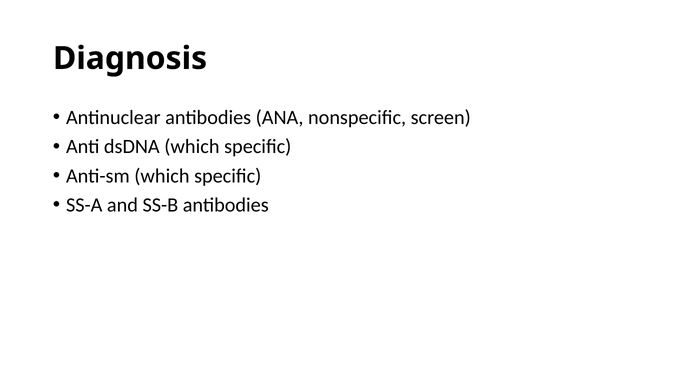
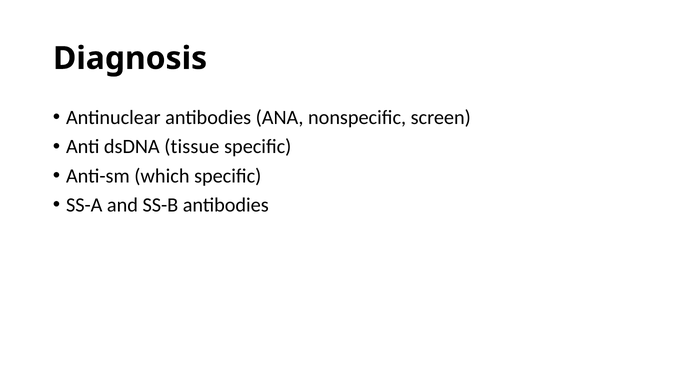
dsDNA which: which -> tissue
